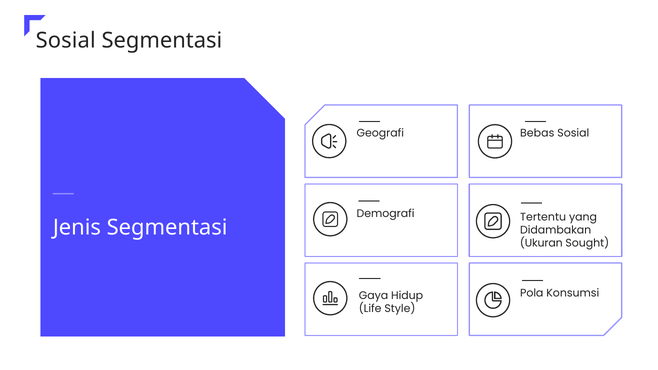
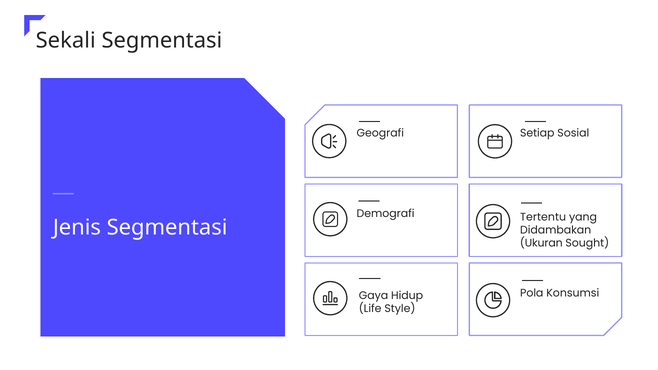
Sosial at (66, 41): Sosial -> Sekali
Bebas: Bebas -> Setiap
